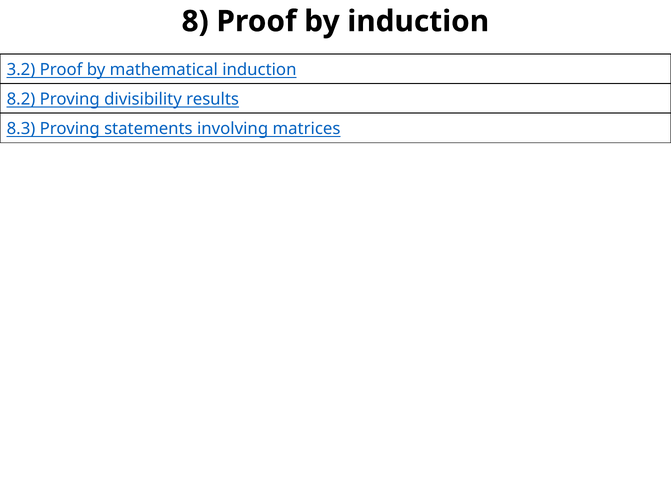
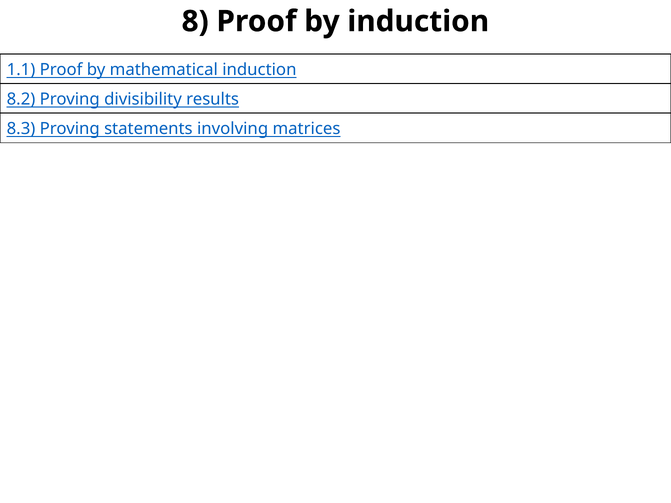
3.2: 3.2 -> 1.1
